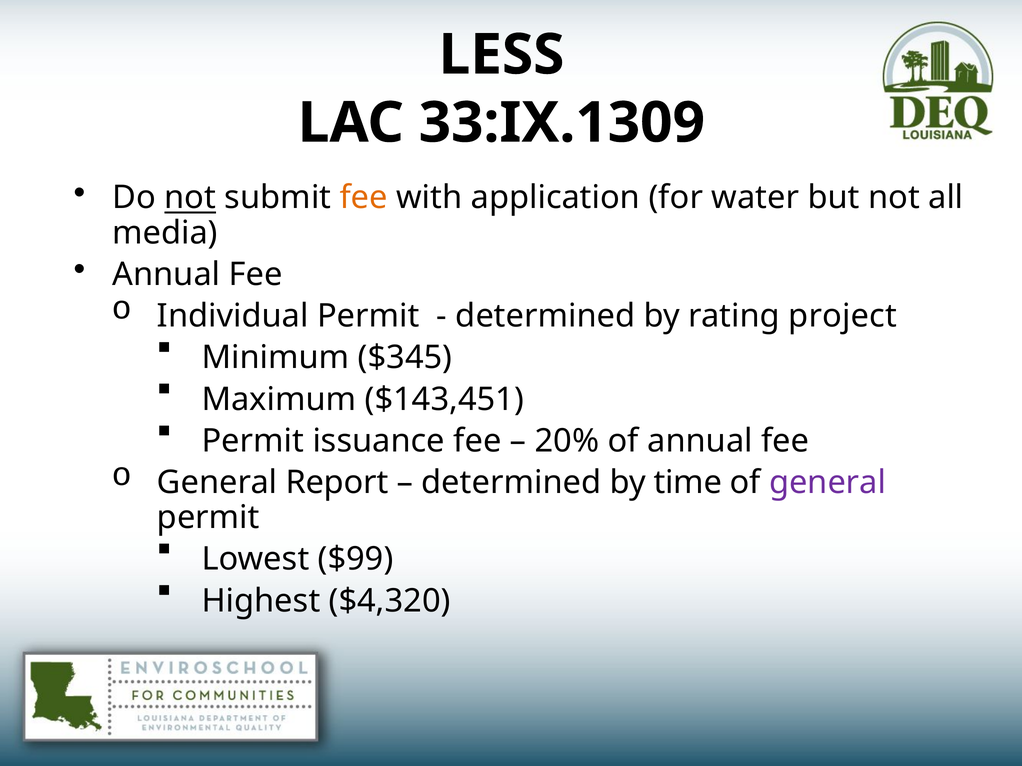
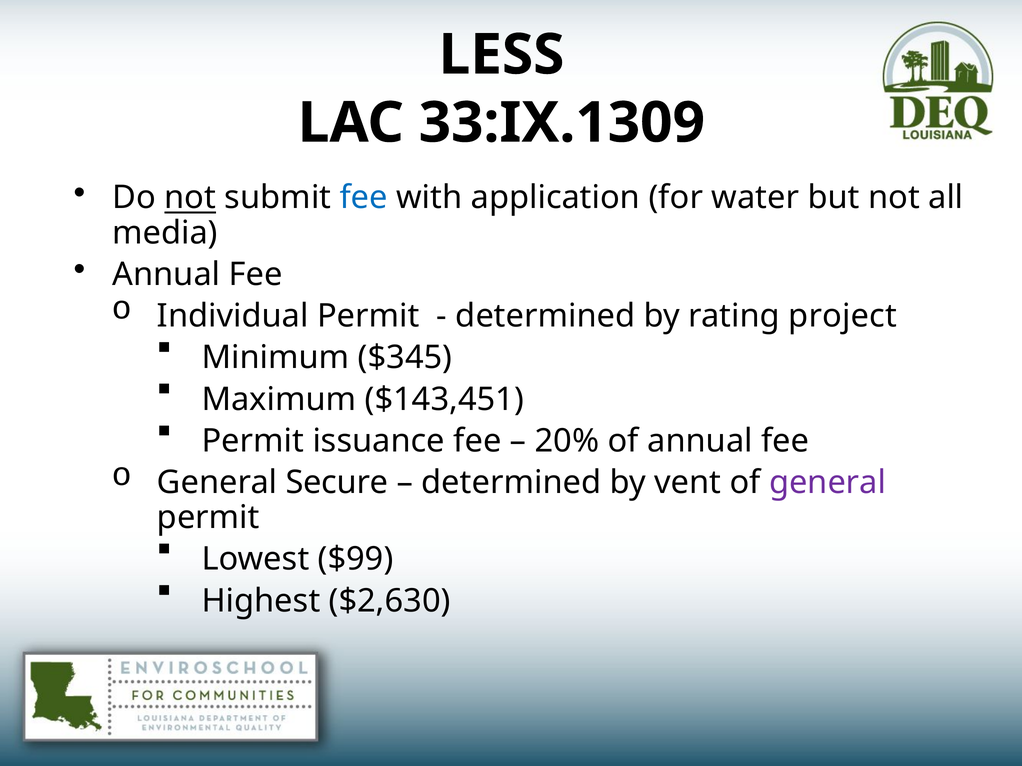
fee at (364, 198) colour: orange -> blue
Report: Report -> Secure
time: time -> vent
$4,320: $4,320 -> $2,630
